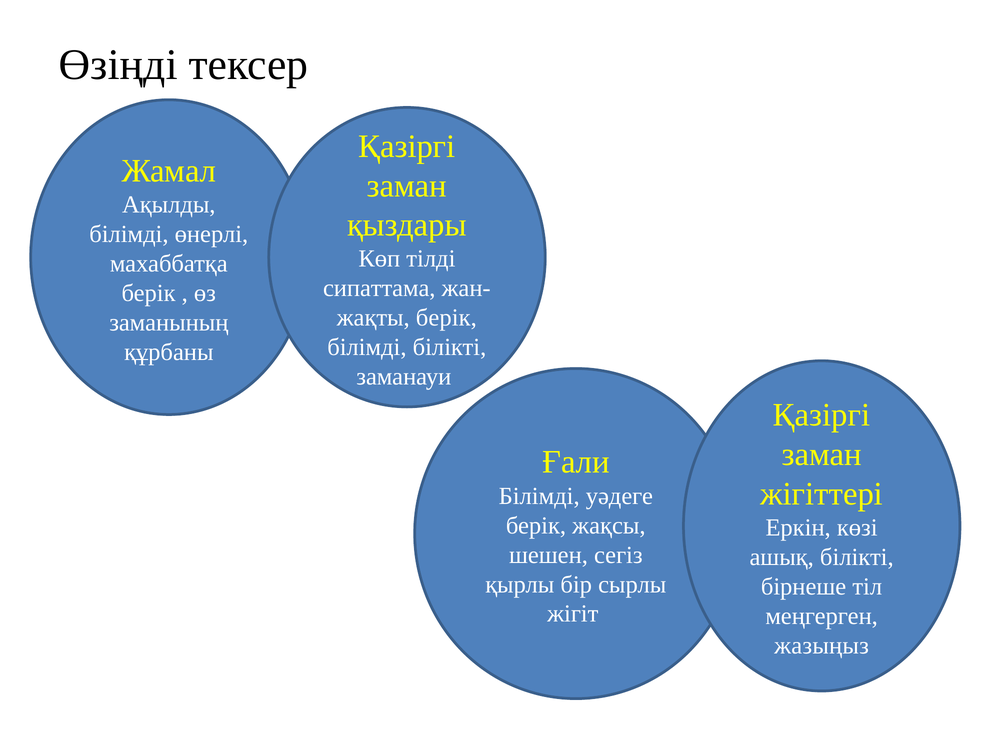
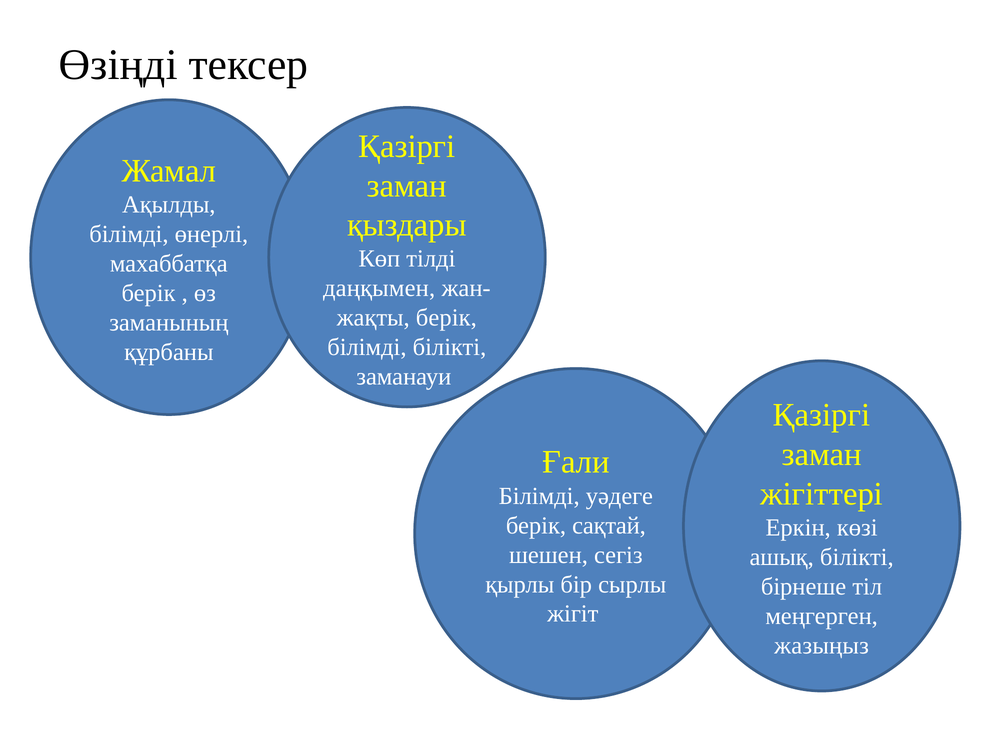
сипаттама: сипаттама -> даңқымен
жақсы: жақсы -> сақтай
